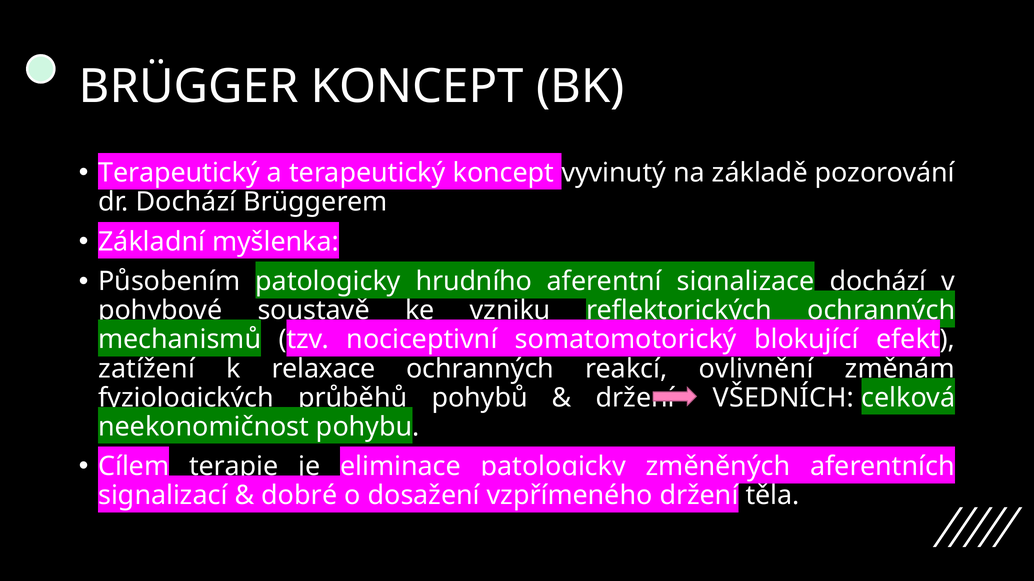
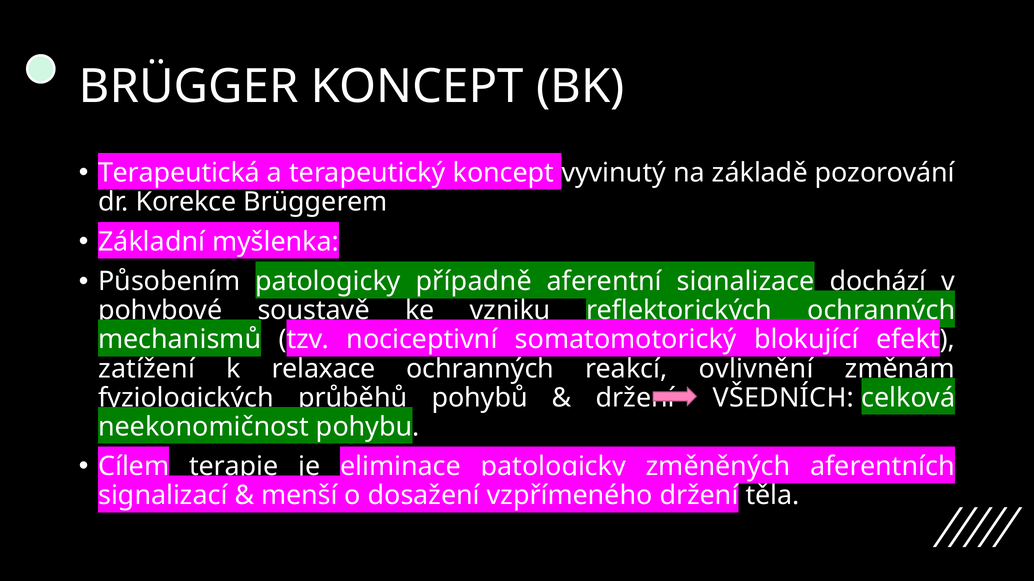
Terapeutický at (179, 173): Terapeutický -> Terapeutická
dr Dochází: Dochází -> Korekce
hrudního: hrudního -> případně
dobré: dobré -> menší
